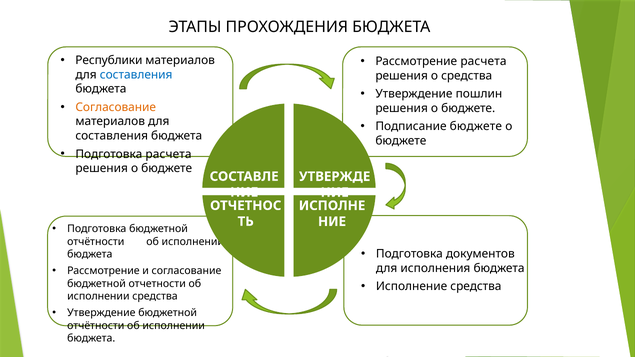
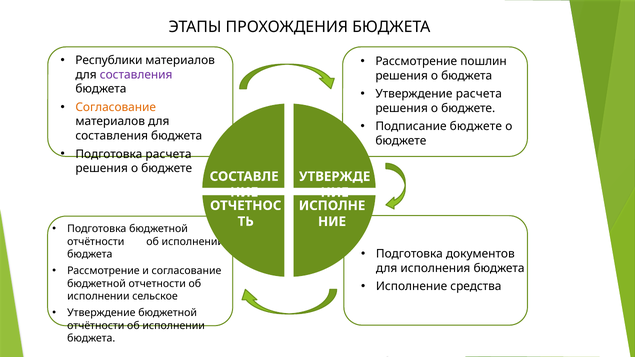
Рассмотрение расчета: расчета -> пошлин
составления at (136, 75) colour: blue -> purple
о средства: средства -> бюджета
Утверждение пошлин: пошлин -> расчета
исполнении средства: средства -> сельское
